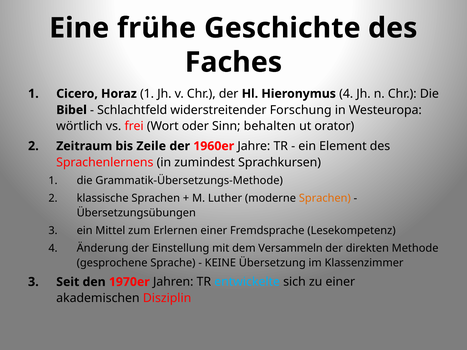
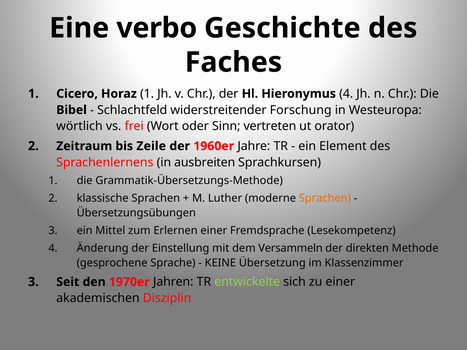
frühe: frühe -> verbo
behalten: behalten -> vertreten
zumindest: zumindest -> ausbreiten
entwickelte colour: light blue -> light green
